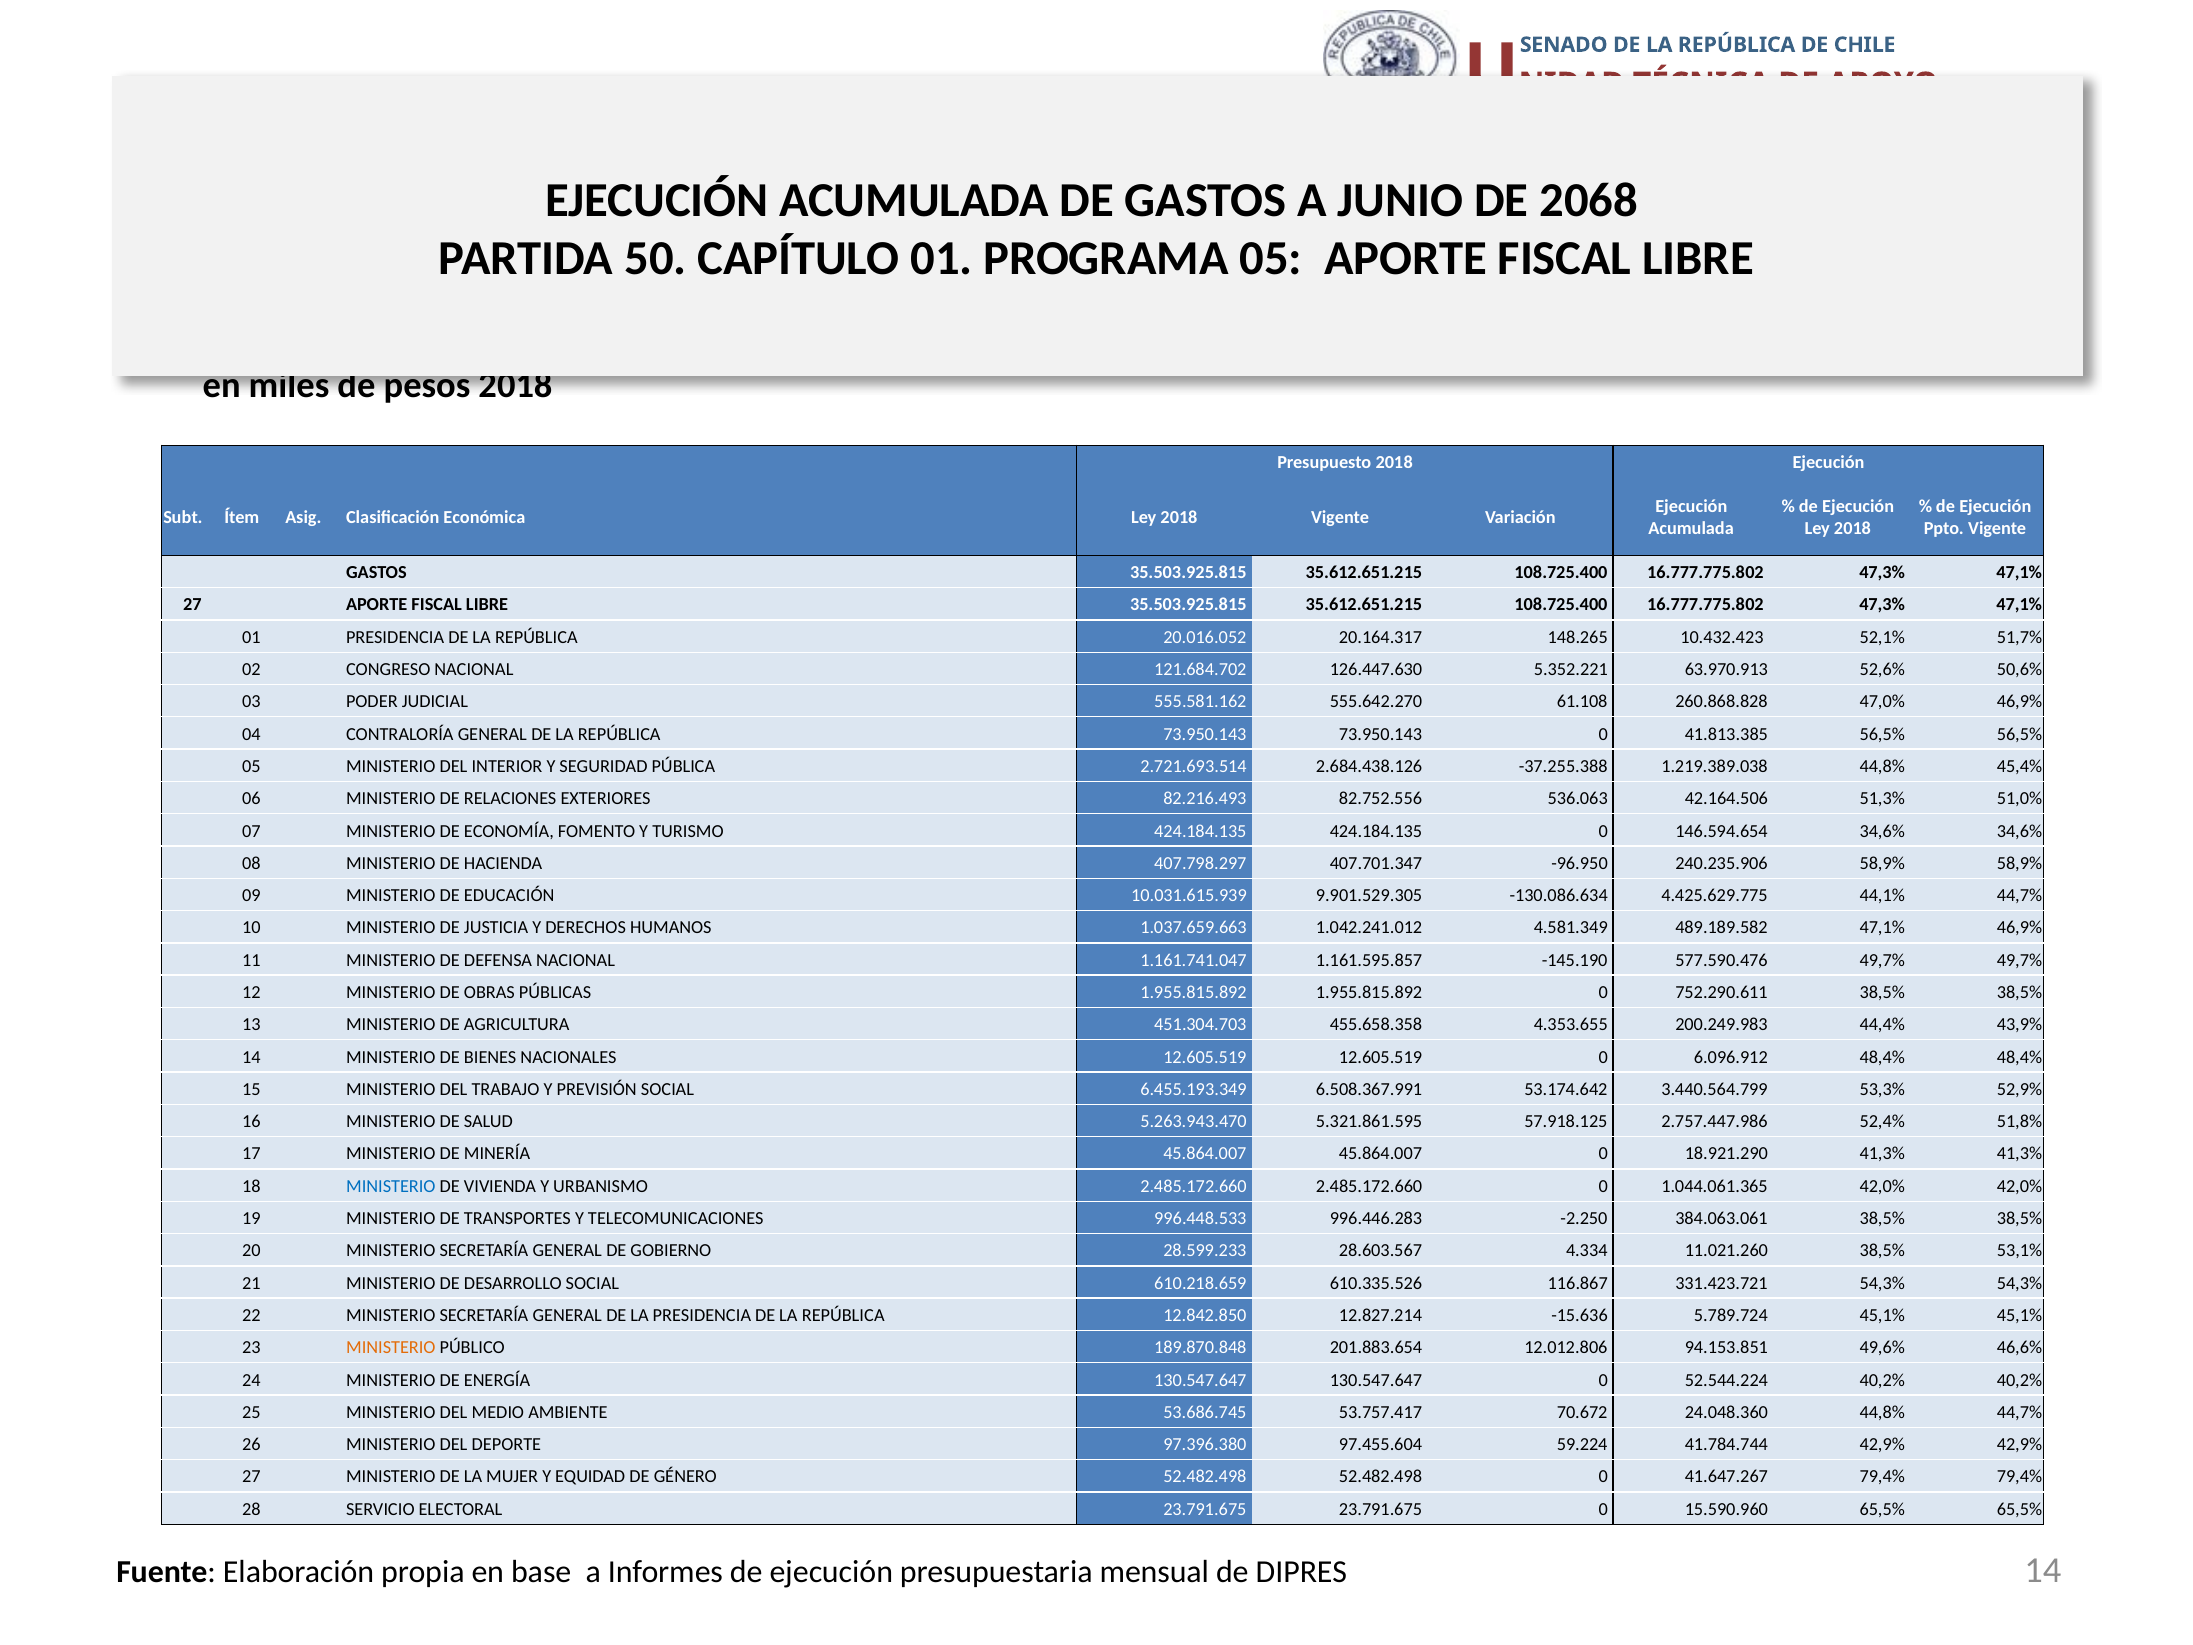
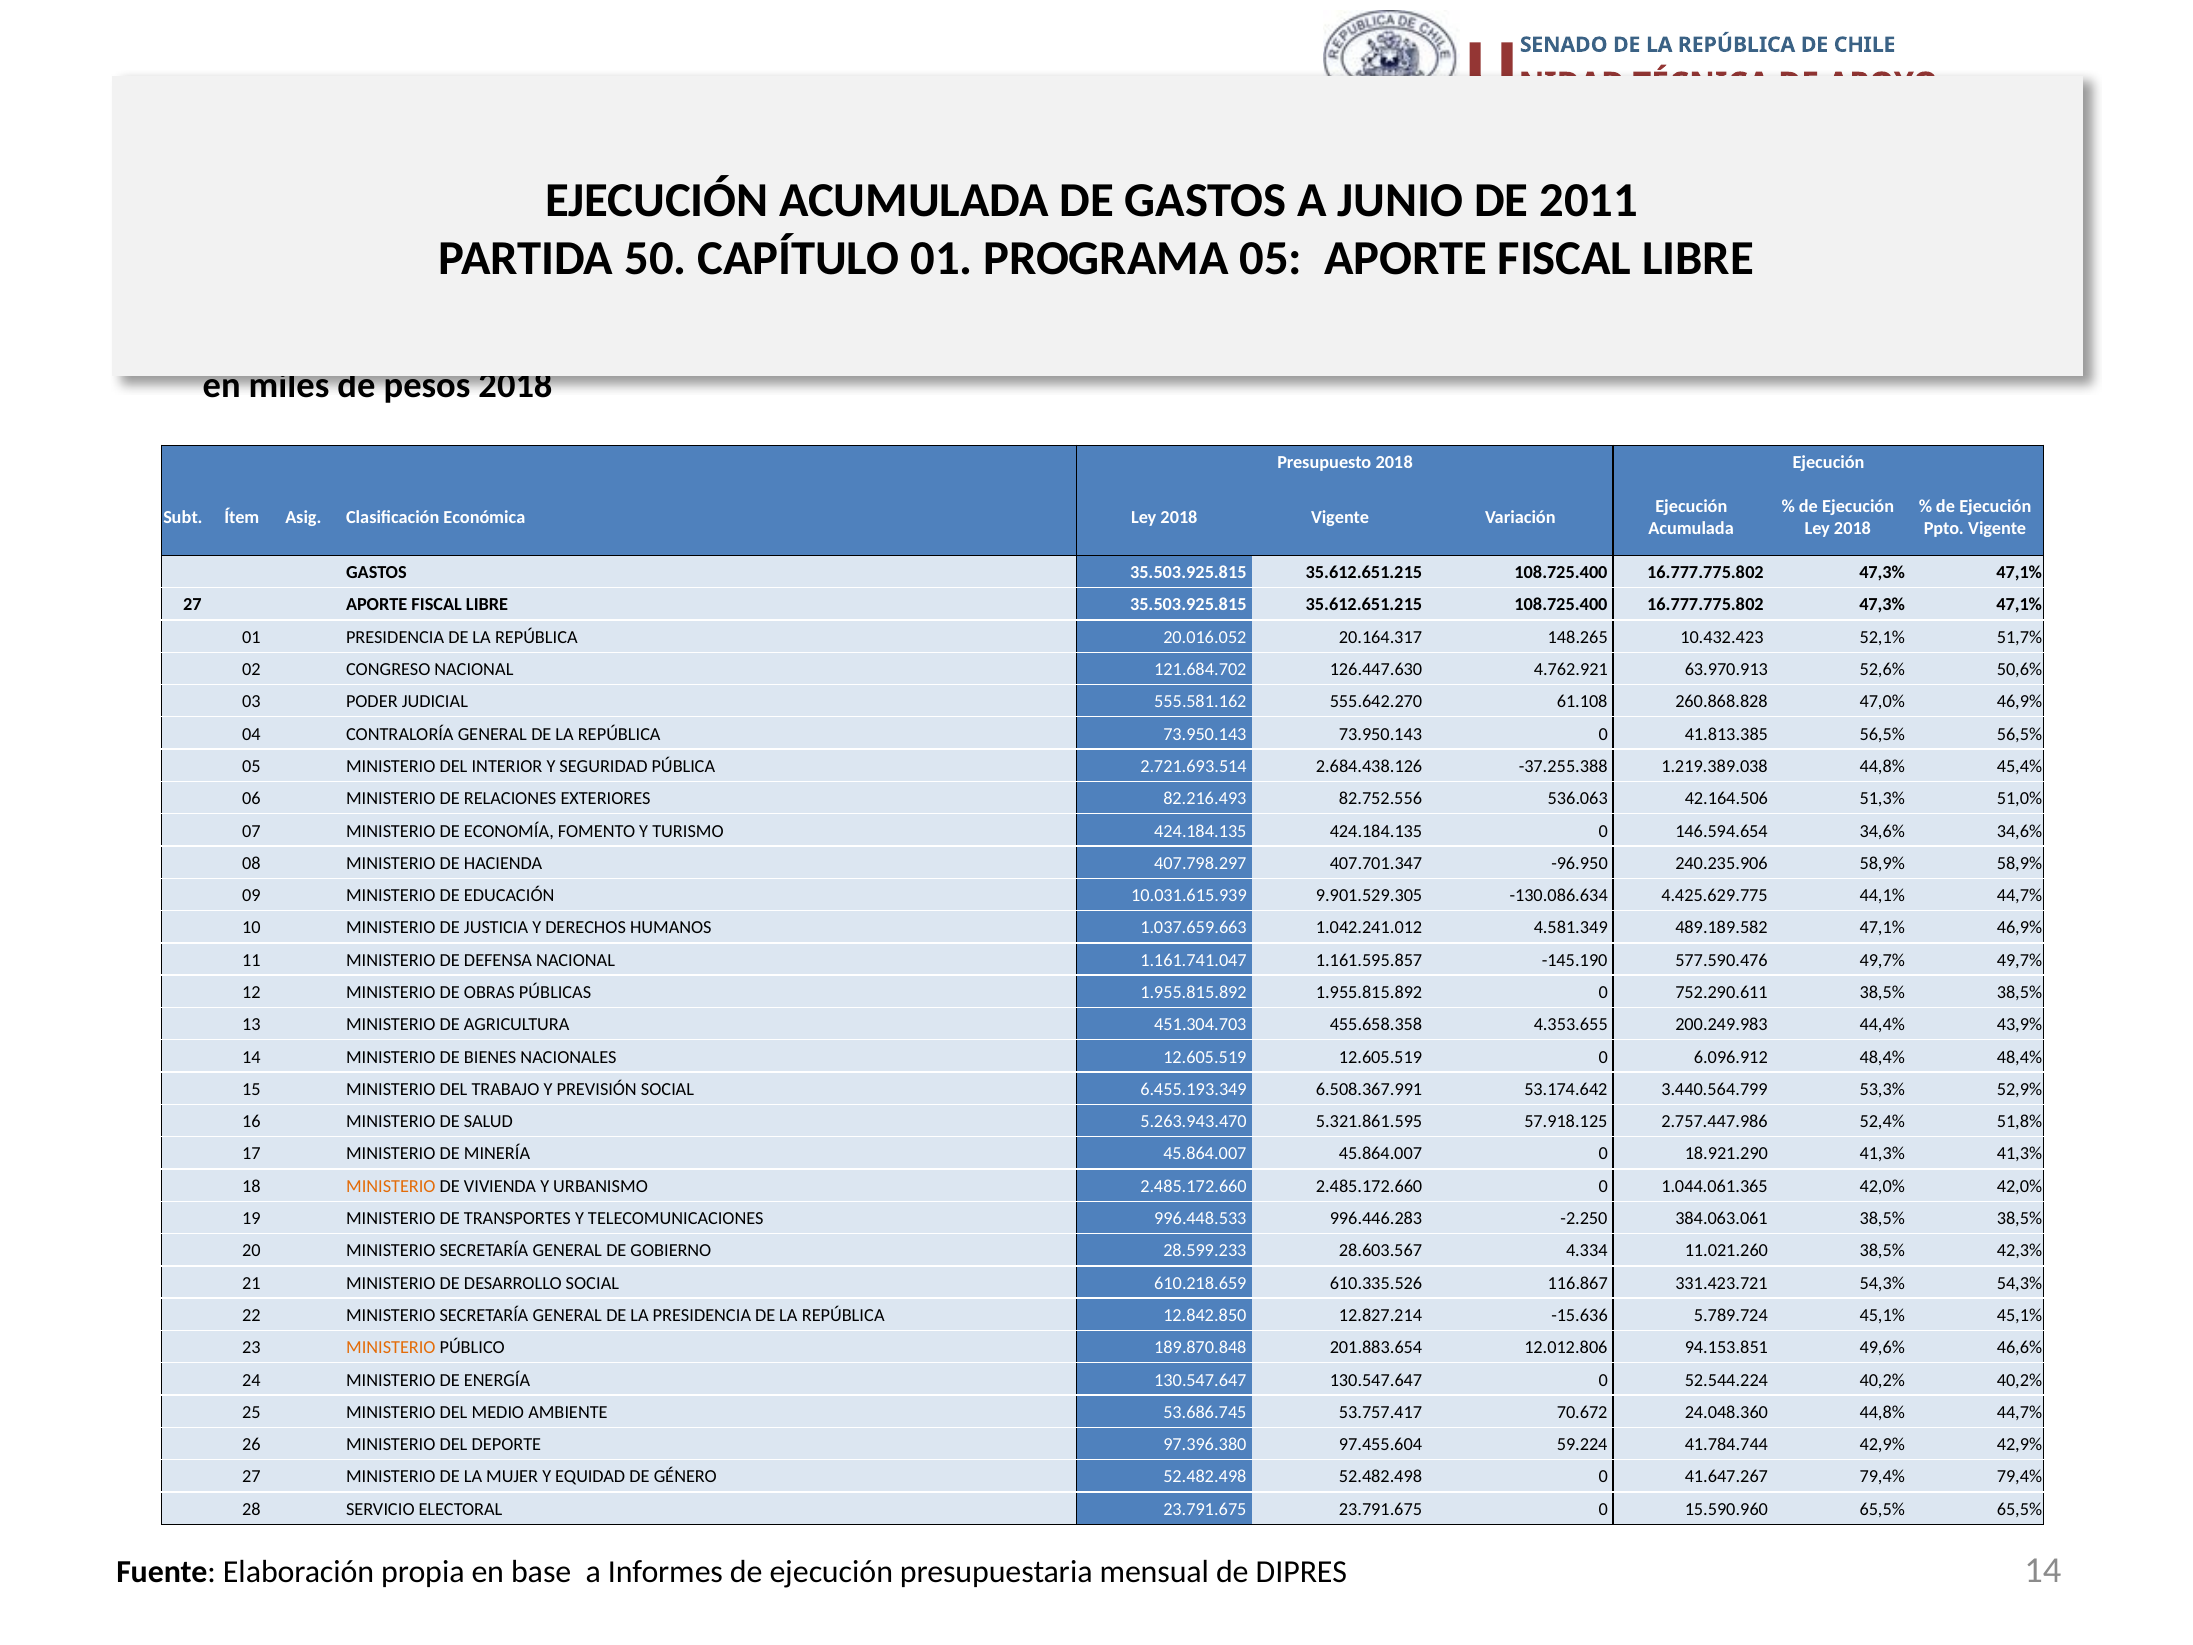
2068: 2068 -> 2011
5.352.221: 5.352.221 -> 4.762.921
MINISTERIO at (391, 1186) colour: blue -> orange
53,1%: 53,1% -> 42,3%
